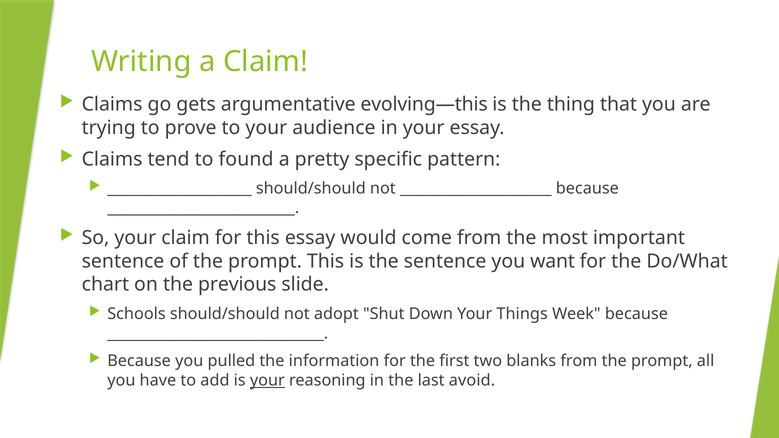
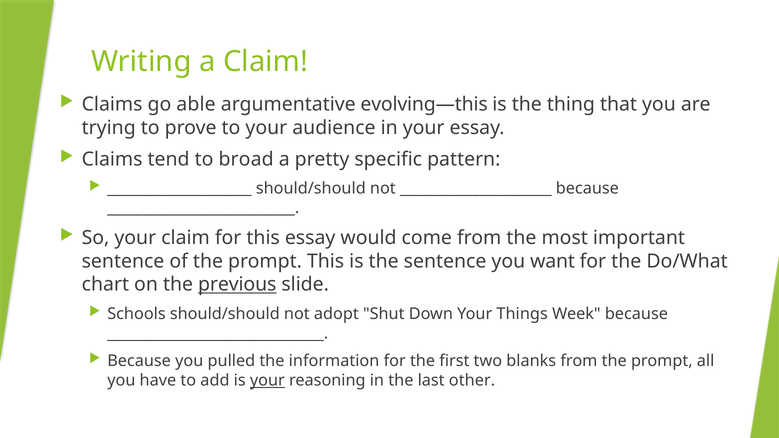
gets: gets -> able
found: found -> broad
previous underline: none -> present
avoid: avoid -> other
